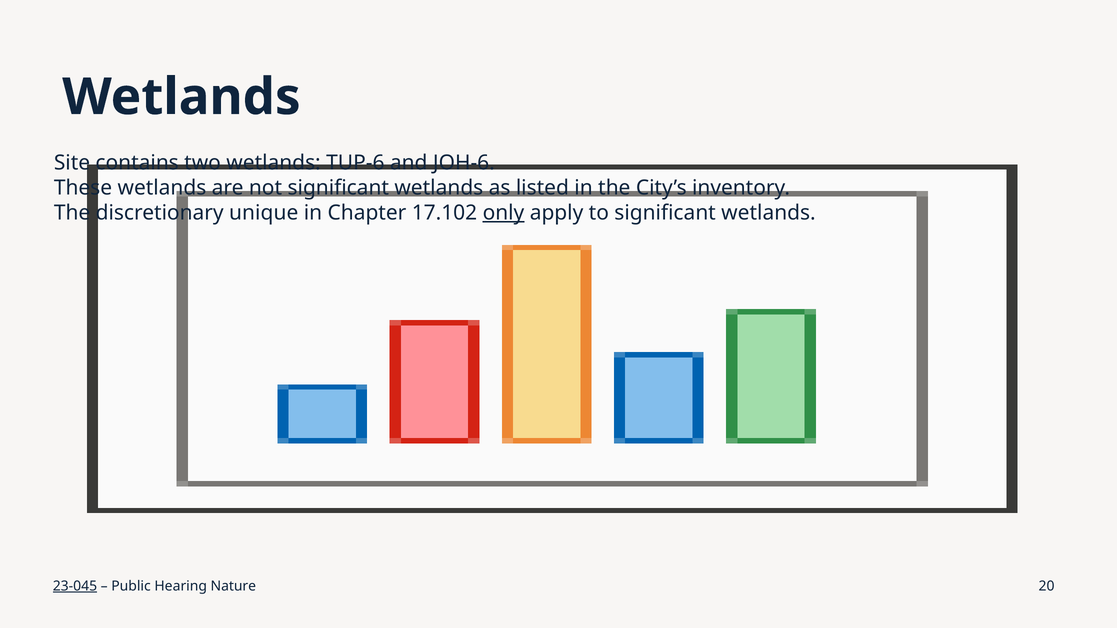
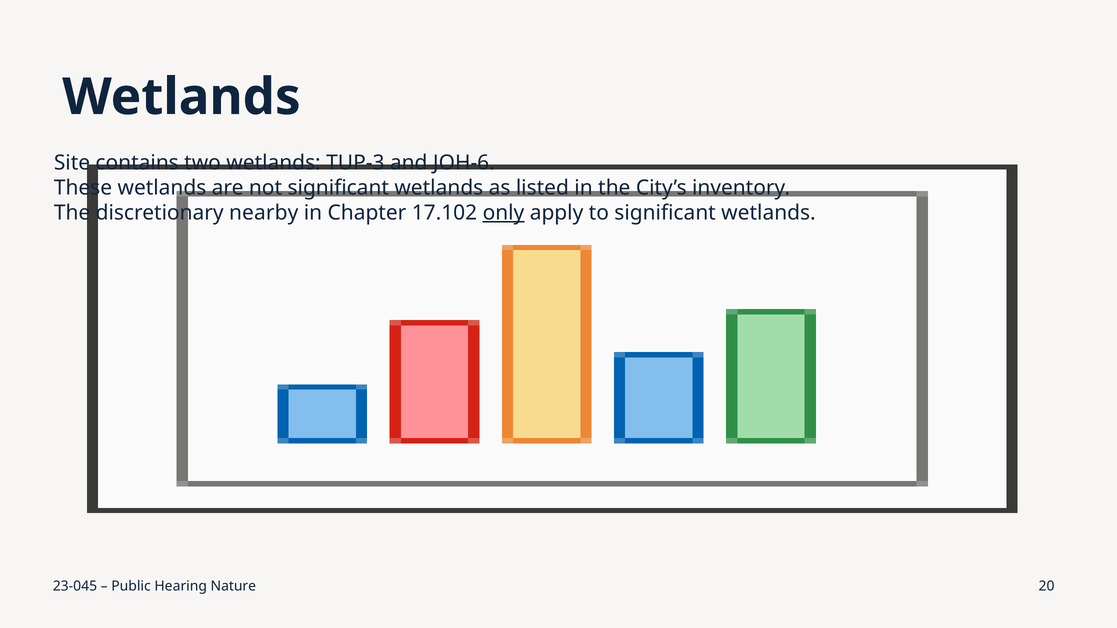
TUP-6: TUP-6 -> TUP-3
unique: unique -> nearby
23-045 underline: present -> none
